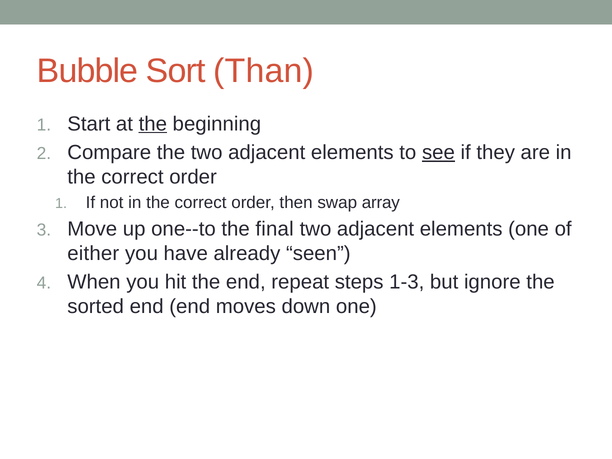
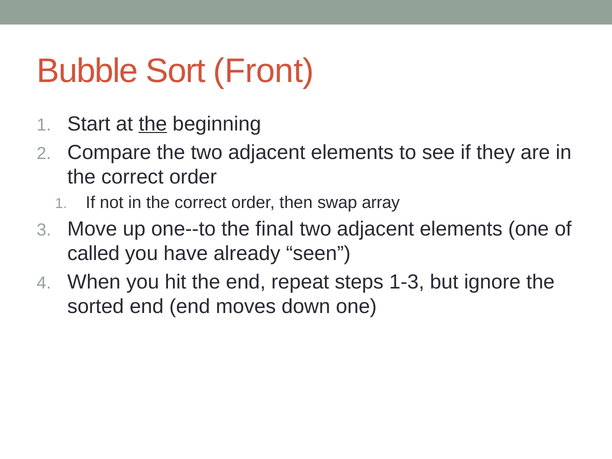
Than: Than -> Front
see underline: present -> none
either: either -> called
